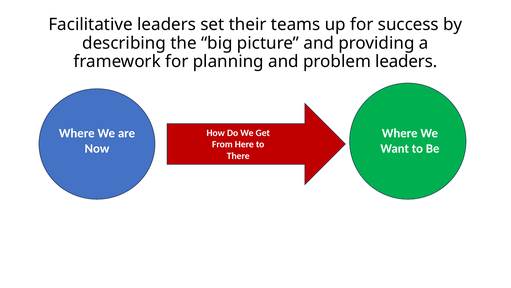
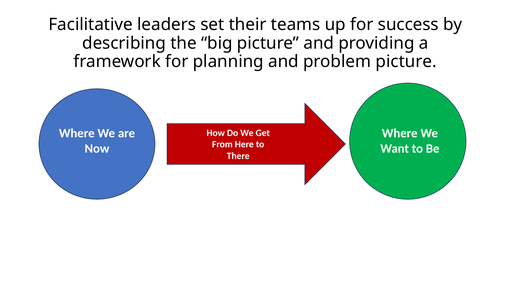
problem leaders: leaders -> picture
